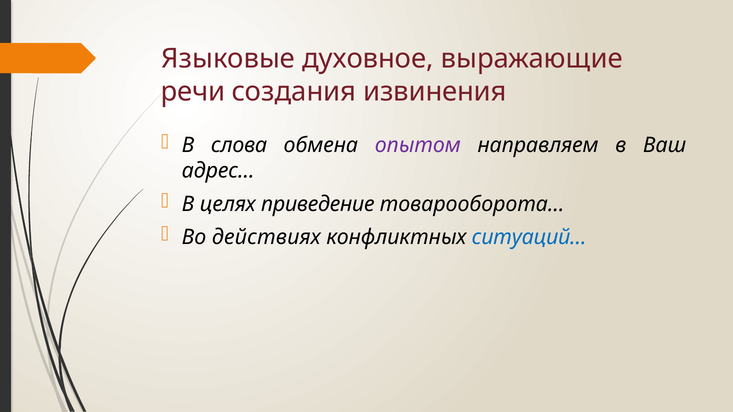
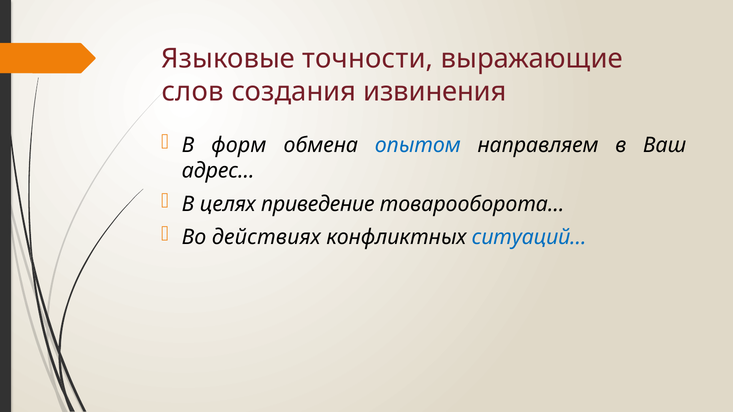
духовное: духовное -> точности
речи: речи -> слов
слова: слова -> форм
опытом colour: purple -> blue
